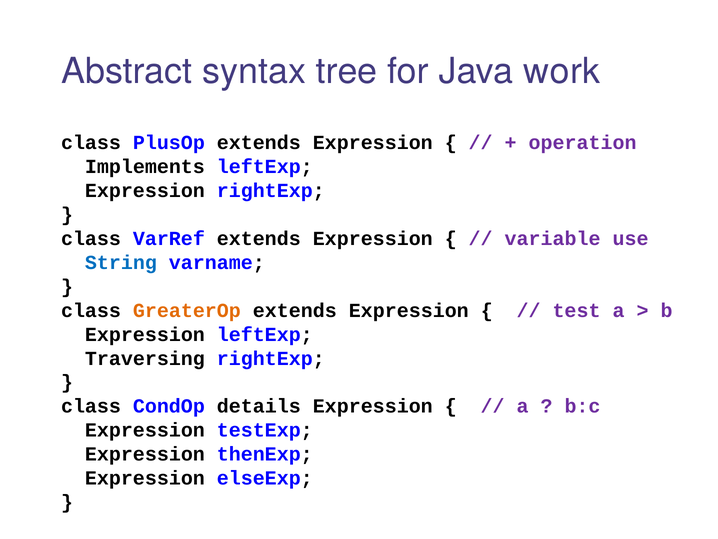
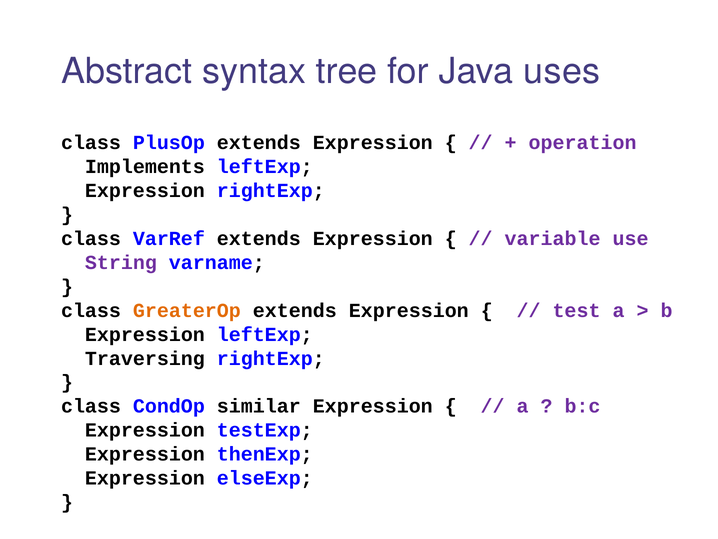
work: work -> uses
String colour: blue -> purple
details: details -> similar
